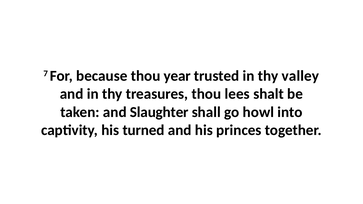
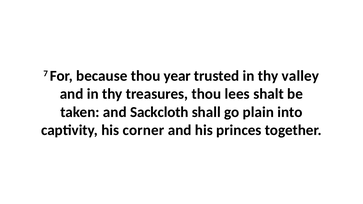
Slaughter: Slaughter -> Sackcloth
howl: howl -> plain
turned: turned -> corner
